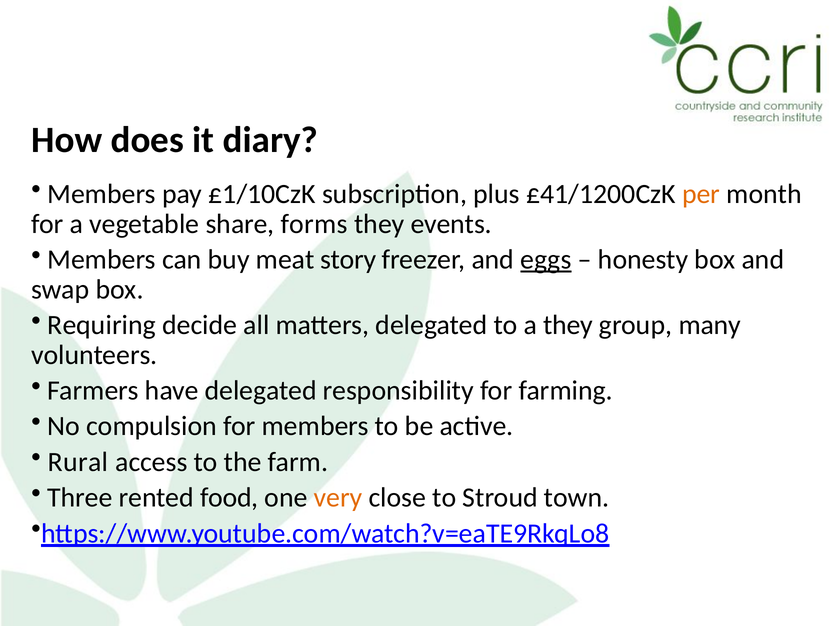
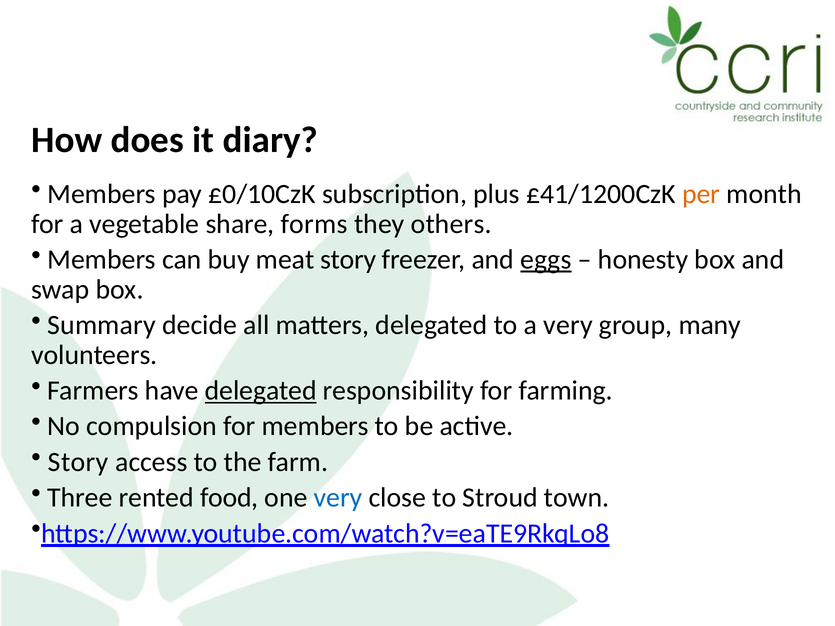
£1/10CzK: £1/10CzK -> £0/10CzK
events: events -> others
Requiring: Requiring -> Summary
a they: they -> very
delegated at (261, 391) underline: none -> present
Rural at (78, 462): Rural -> Story
very at (338, 498) colour: orange -> blue
